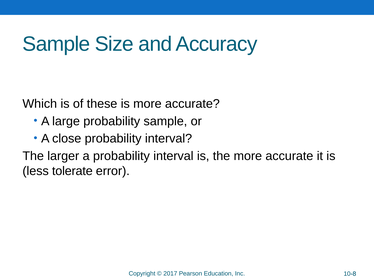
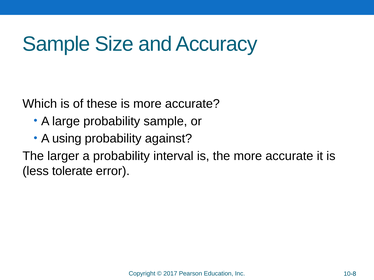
close: close -> using
interval at (169, 139): interval -> against
